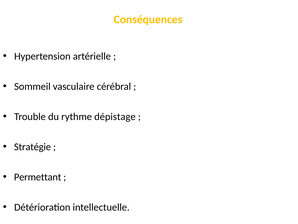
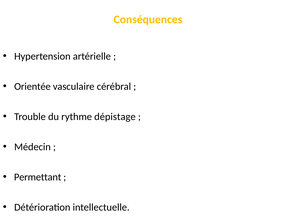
Sommeil: Sommeil -> Orientée
Stratégie: Stratégie -> Médecin
